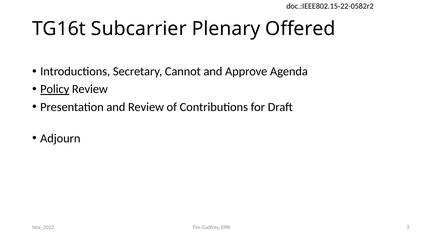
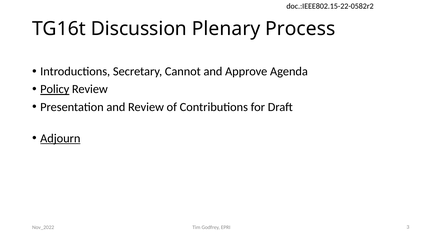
Subcarrier: Subcarrier -> Discussion
Offered: Offered -> Process
Adjourn underline: none -> present
